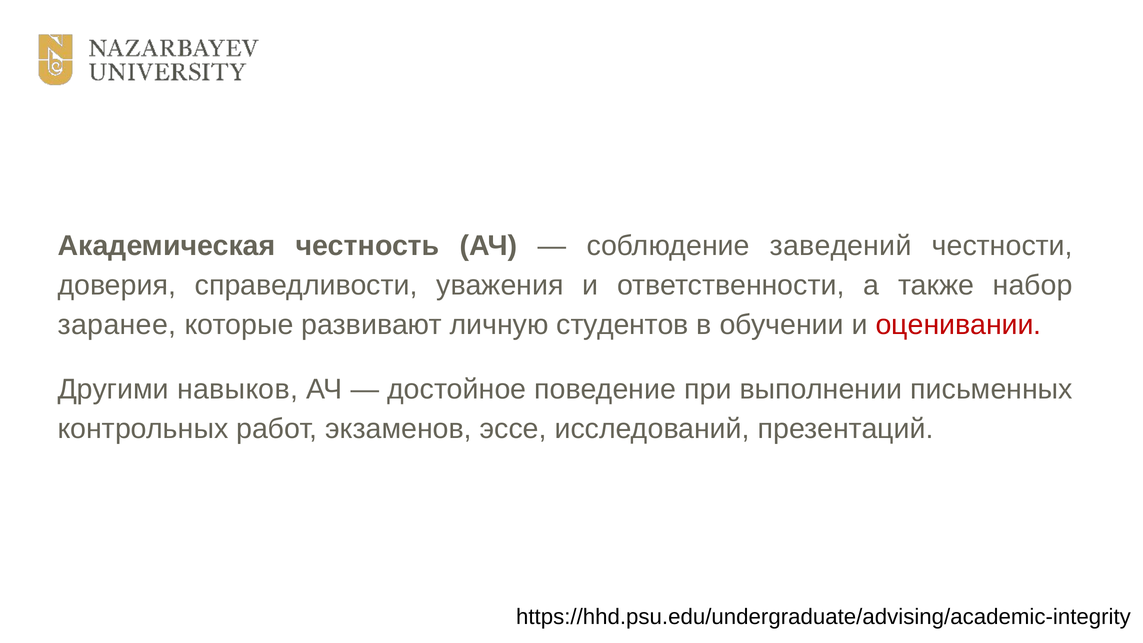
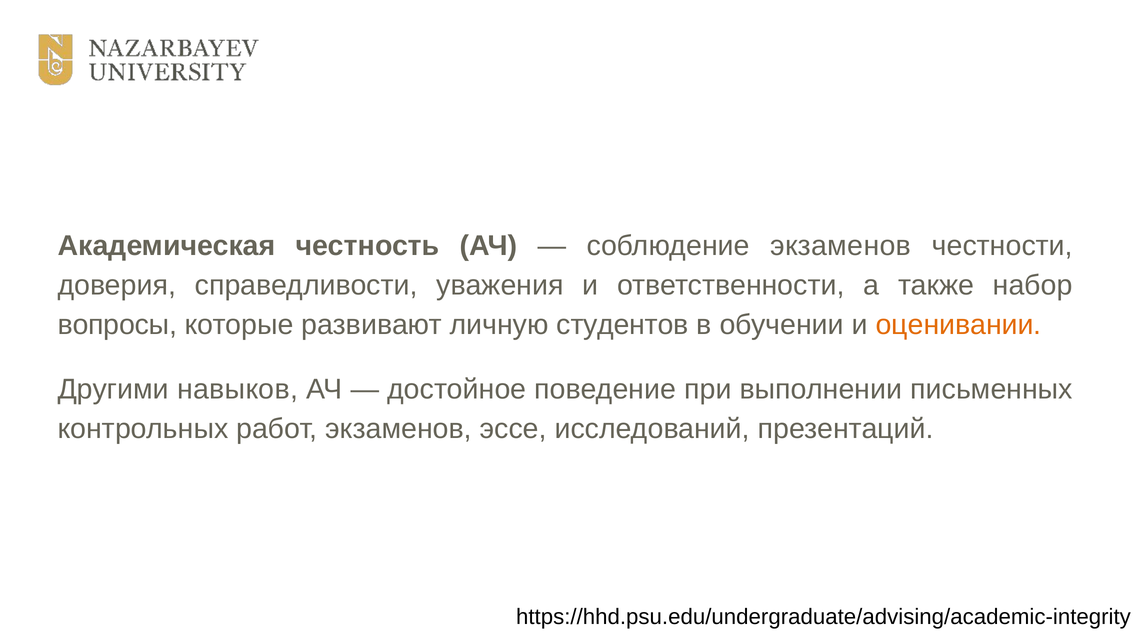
соблюдение заведений: заведений -> экзаменов
заранее: заранее -> вопросы
оценивании colour: red -> orange
